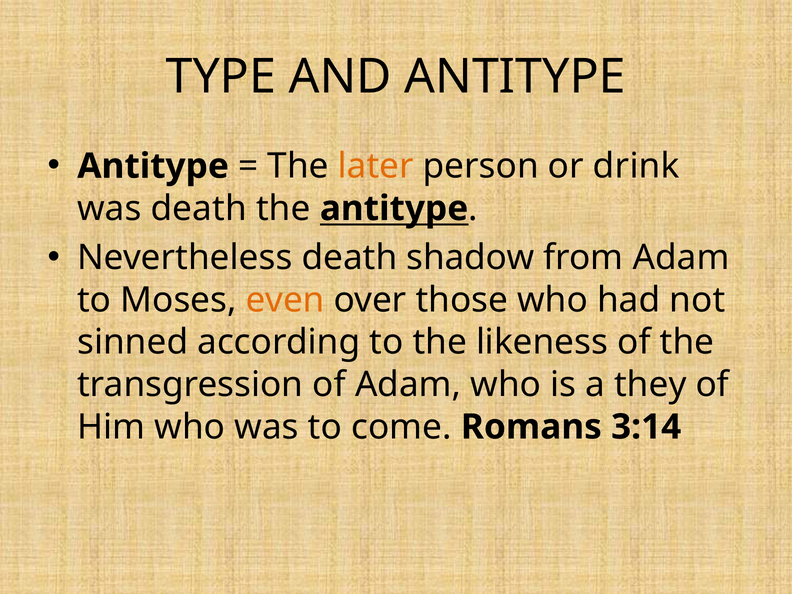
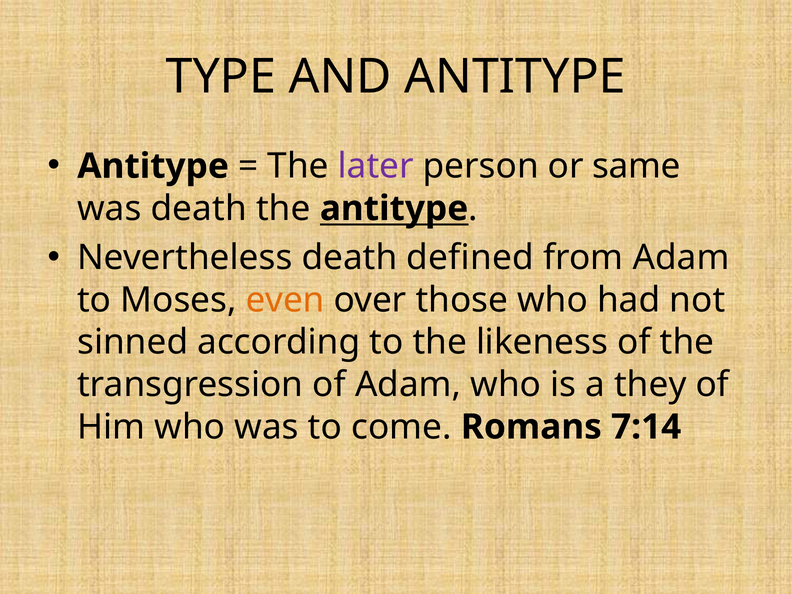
later colour: orange -> purple
drink: drink -> same
shadow: shadow -> defined
3:14: 3:14 -> 7:14
